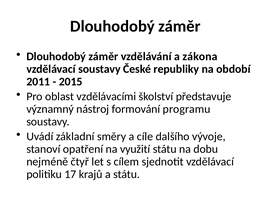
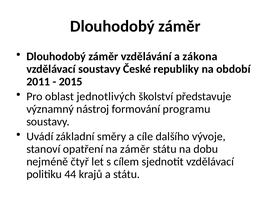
vzdělávacími: vzdělávacími -> jednotlivých
na využití: využití -> záměr
17: 17 -> 44
